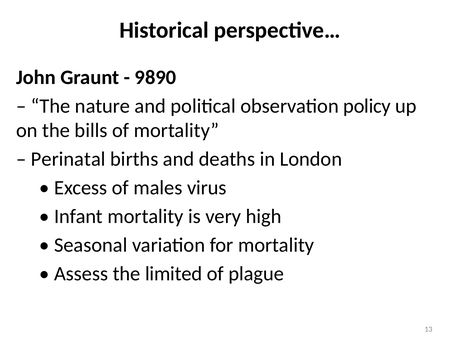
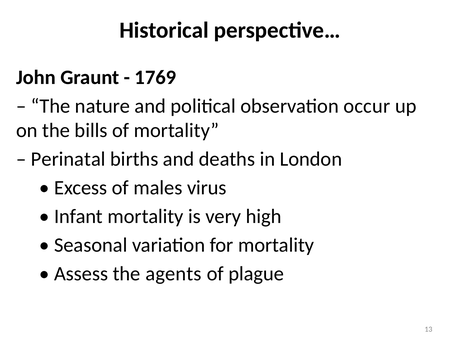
9890: 9890 -> 1769
policy: policy -> occur
limited: limited -> agents
